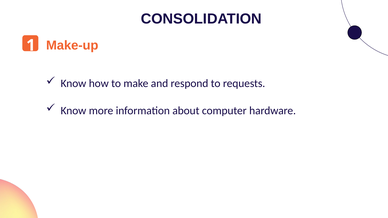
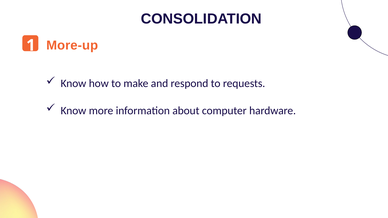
Make-up: Make-up -> More-up
